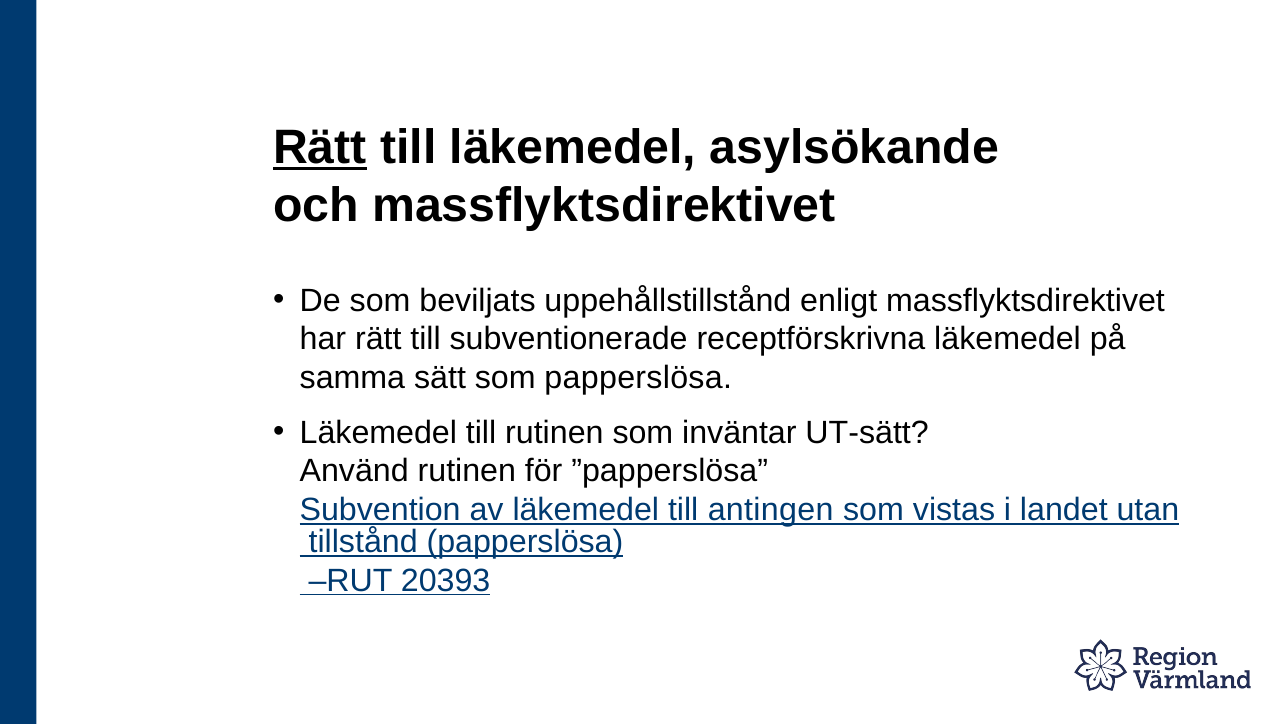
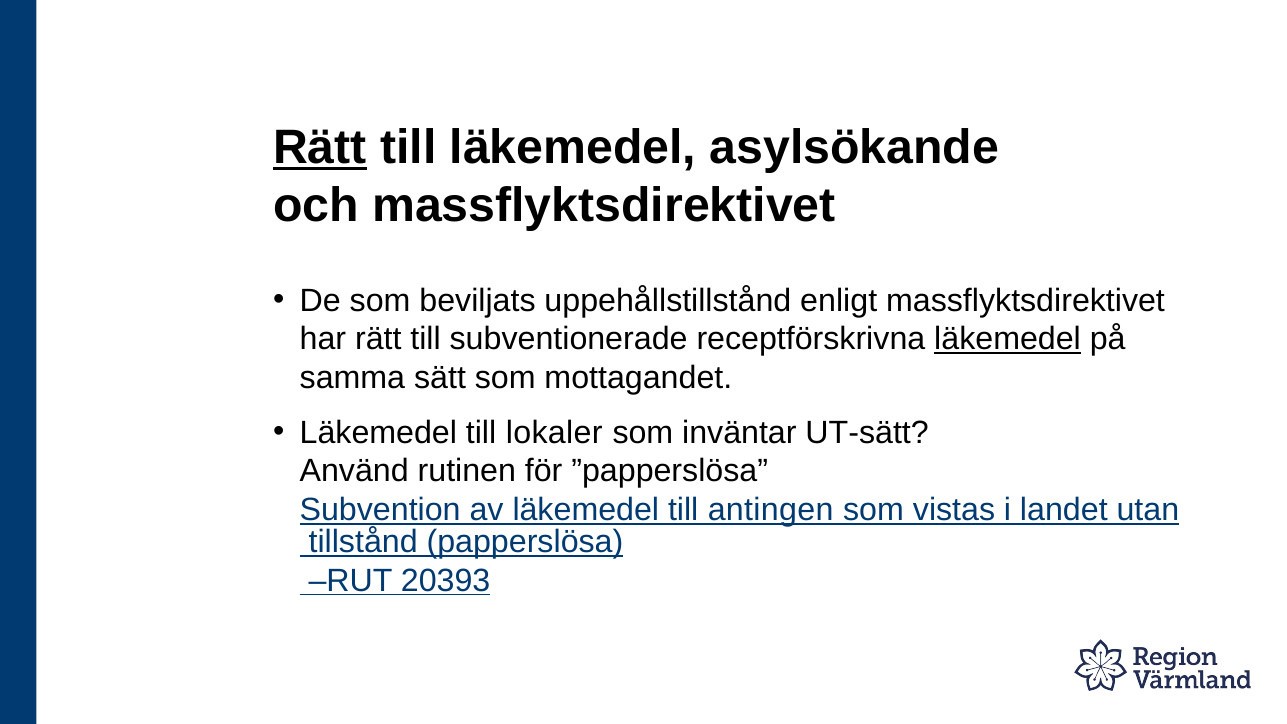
läkemedel at (1008, 339) underline: none -> present
som papperslösa: papperslösa -> mottagandet
till rutinen: rutinen -> lokaler
